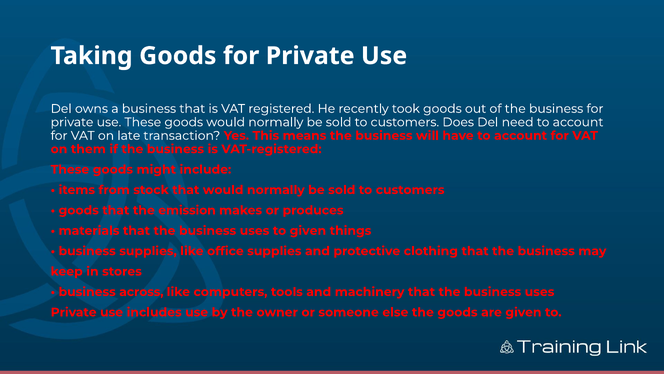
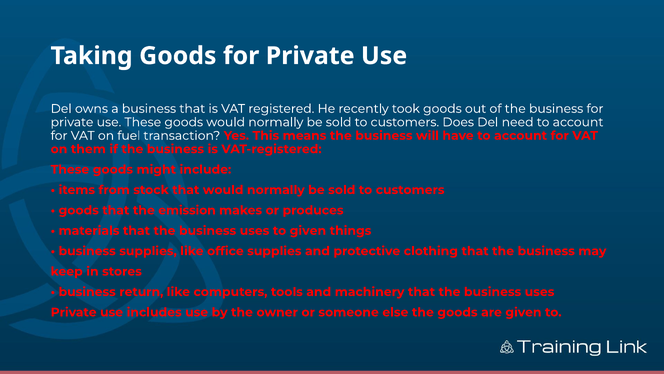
late: late -> fuel
across: across -> return
